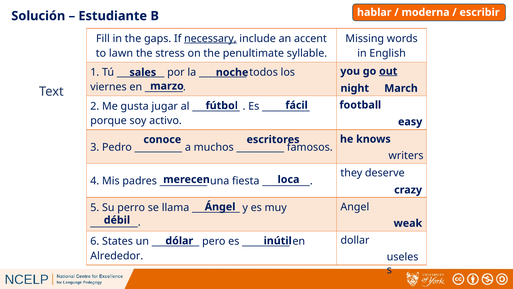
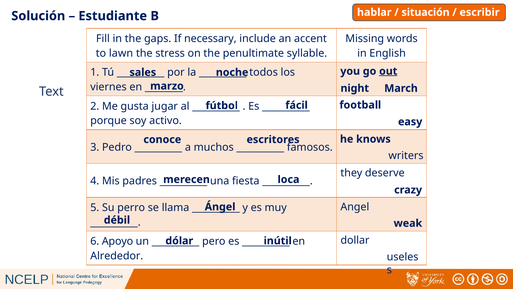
moderna: moderna -> situación
necessary underline: present -> none
States: States -> Apoyo
